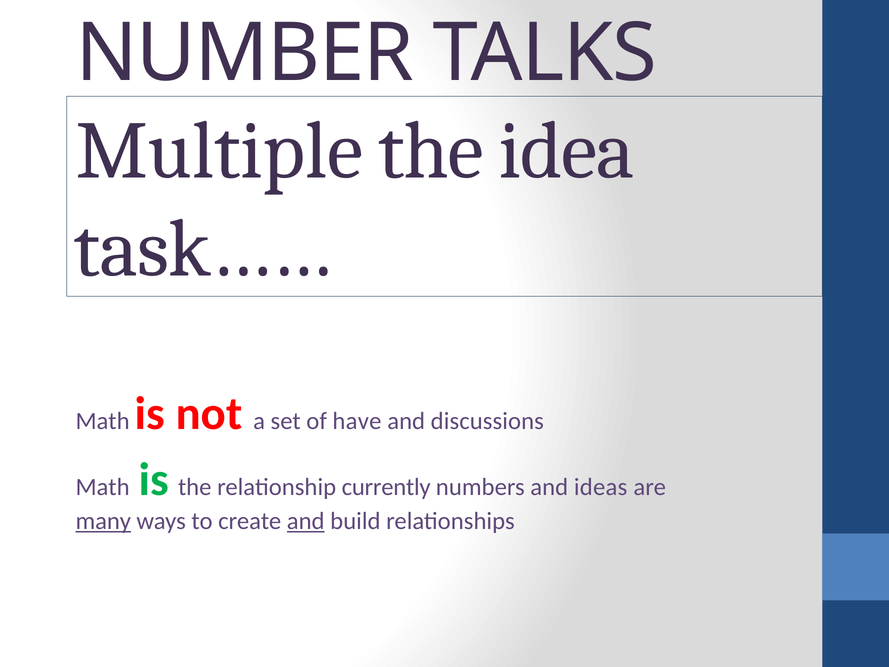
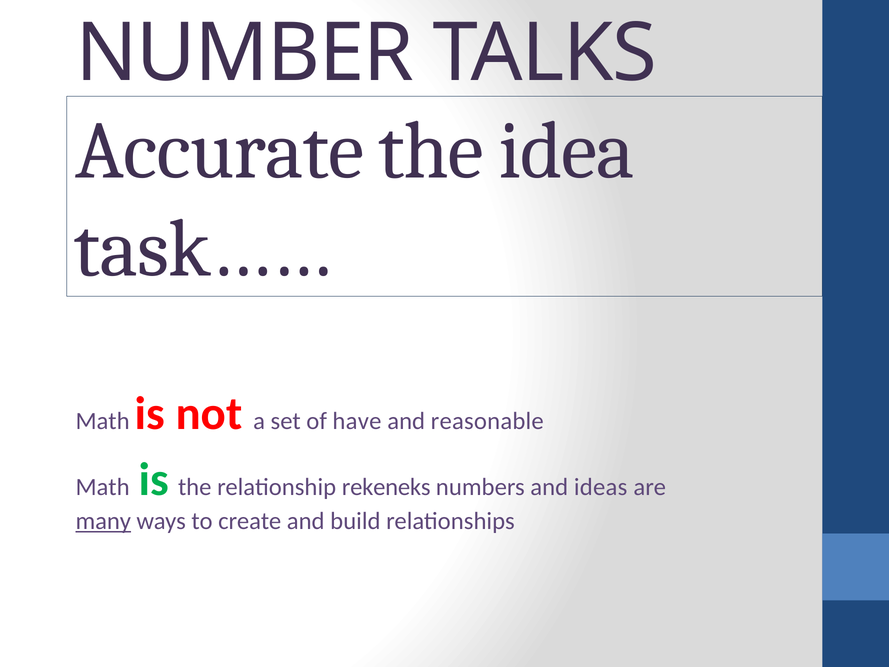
Multiple: Multiple -> Accurate
discussions: discussions -> reasonable
currently: currently -> rekeneks
and at (306, 521) underline: present -> none
